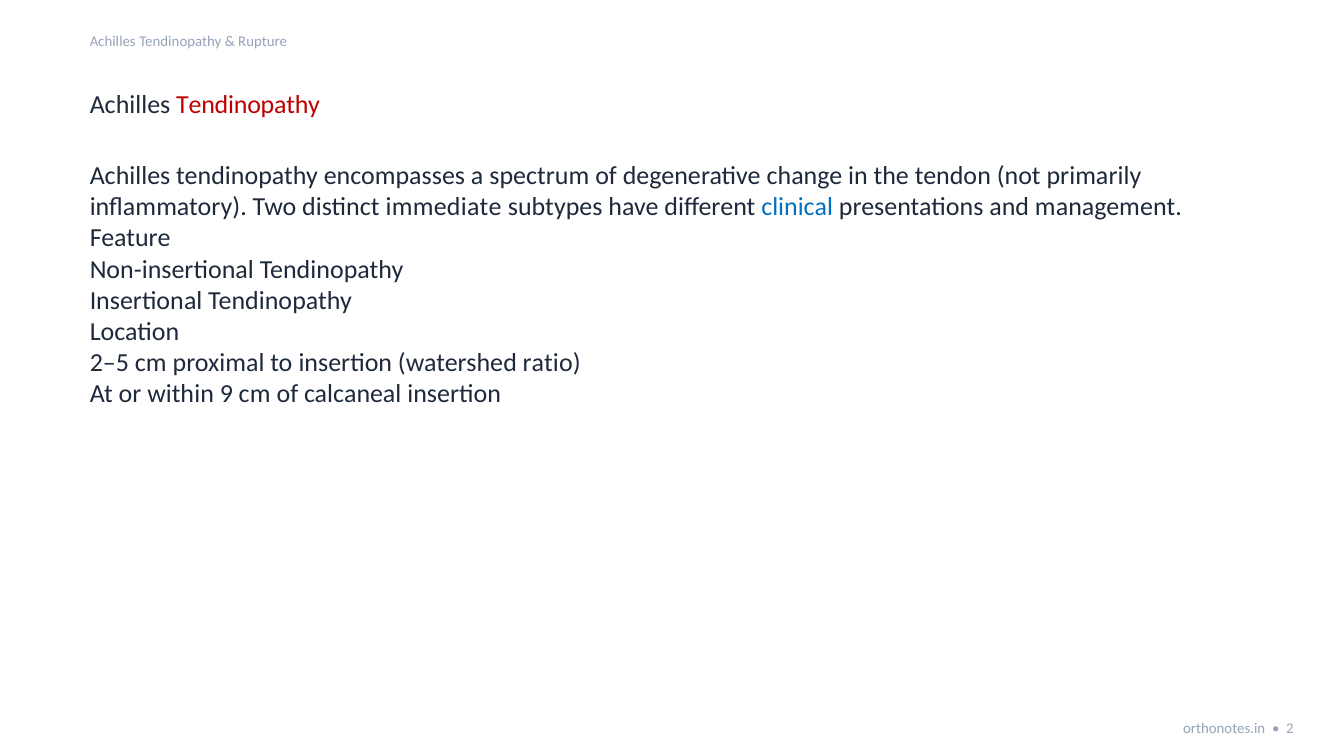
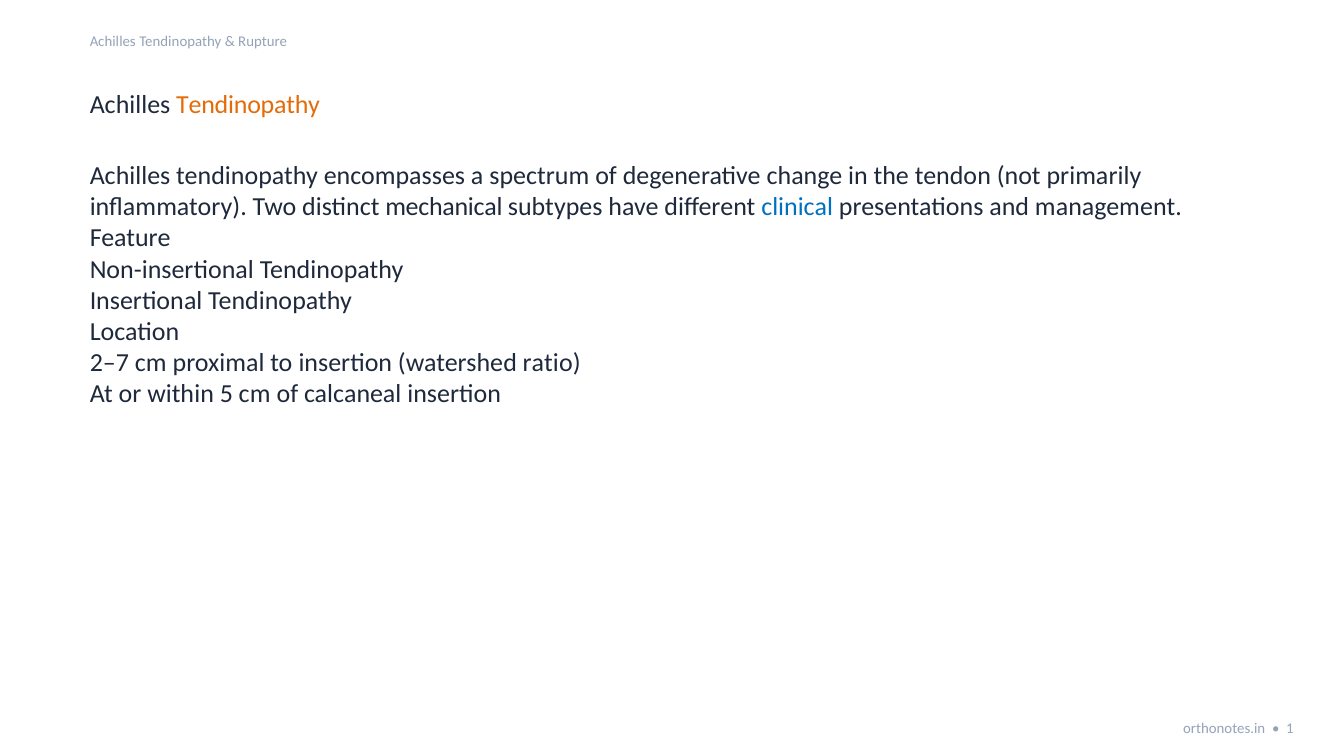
Tendinopathy at (248, 105) colour: red -> orange
immediate: immediate -> mechanical
2–5: 2–5 -> 2–7
9: 9 -> 5
2: 2 -> 1
